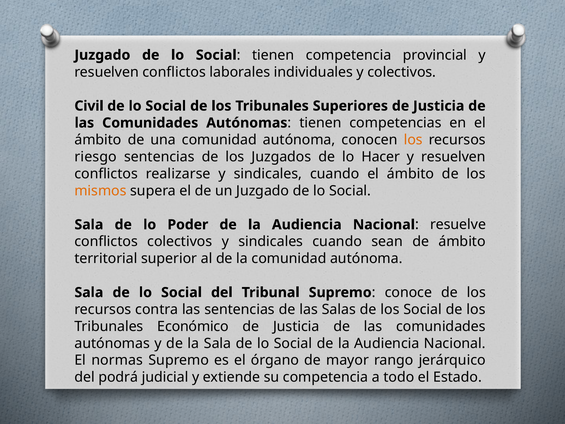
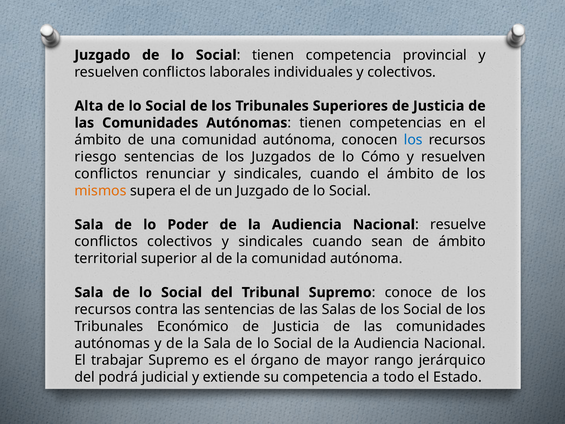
Civil: Civil -> Alta
los at (413, 140) colour: orange -> blue
Hacer: Hacer -> Cómo
realizarse: realizarse -> renunciar
normas: normas -> trabajar
